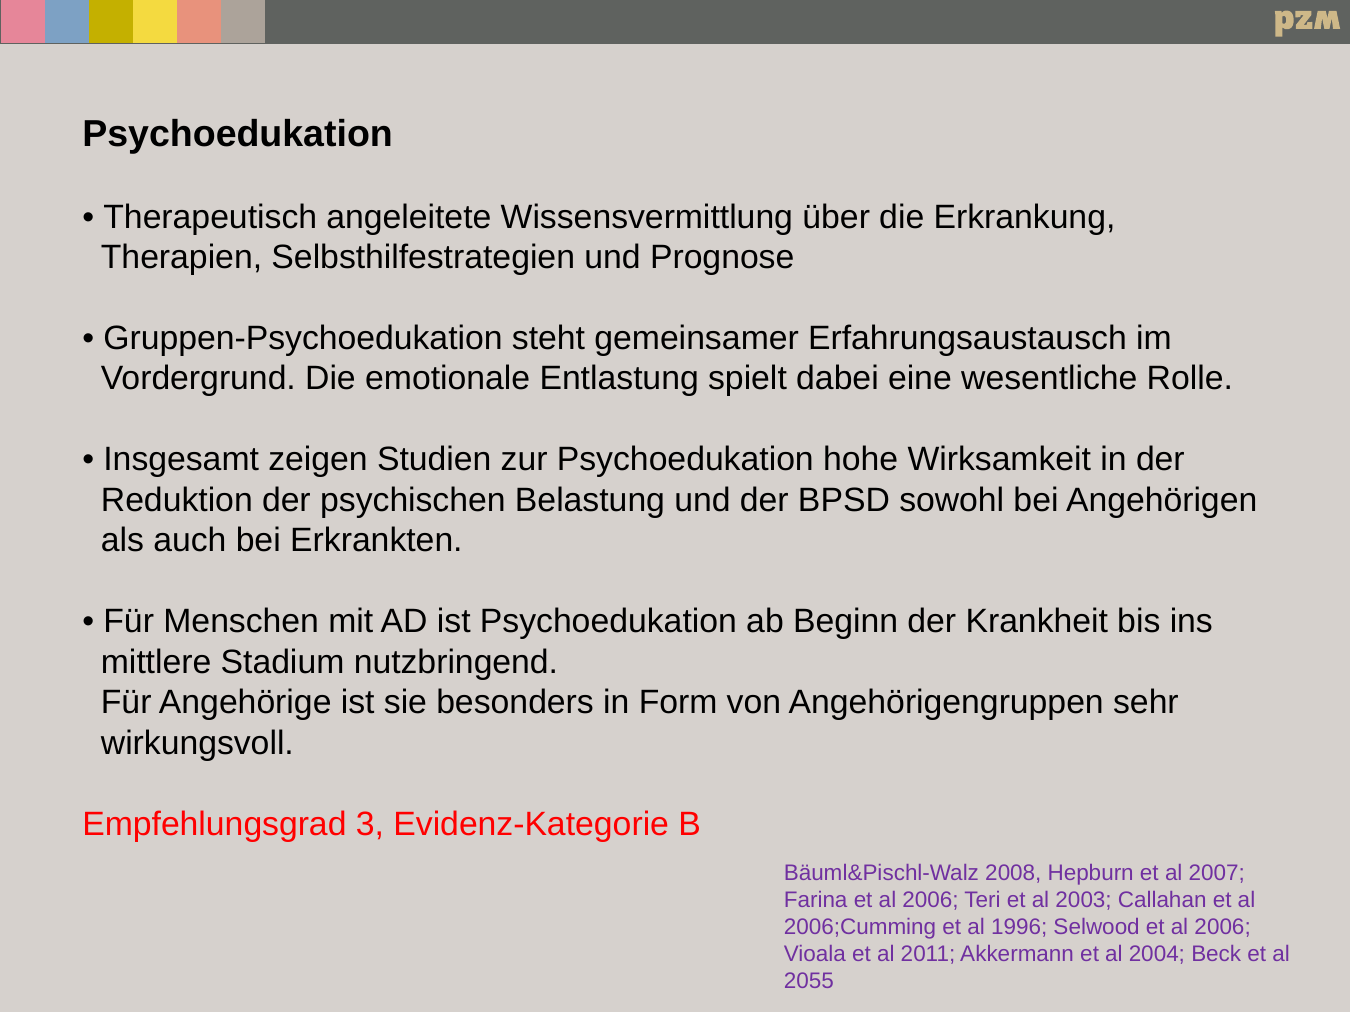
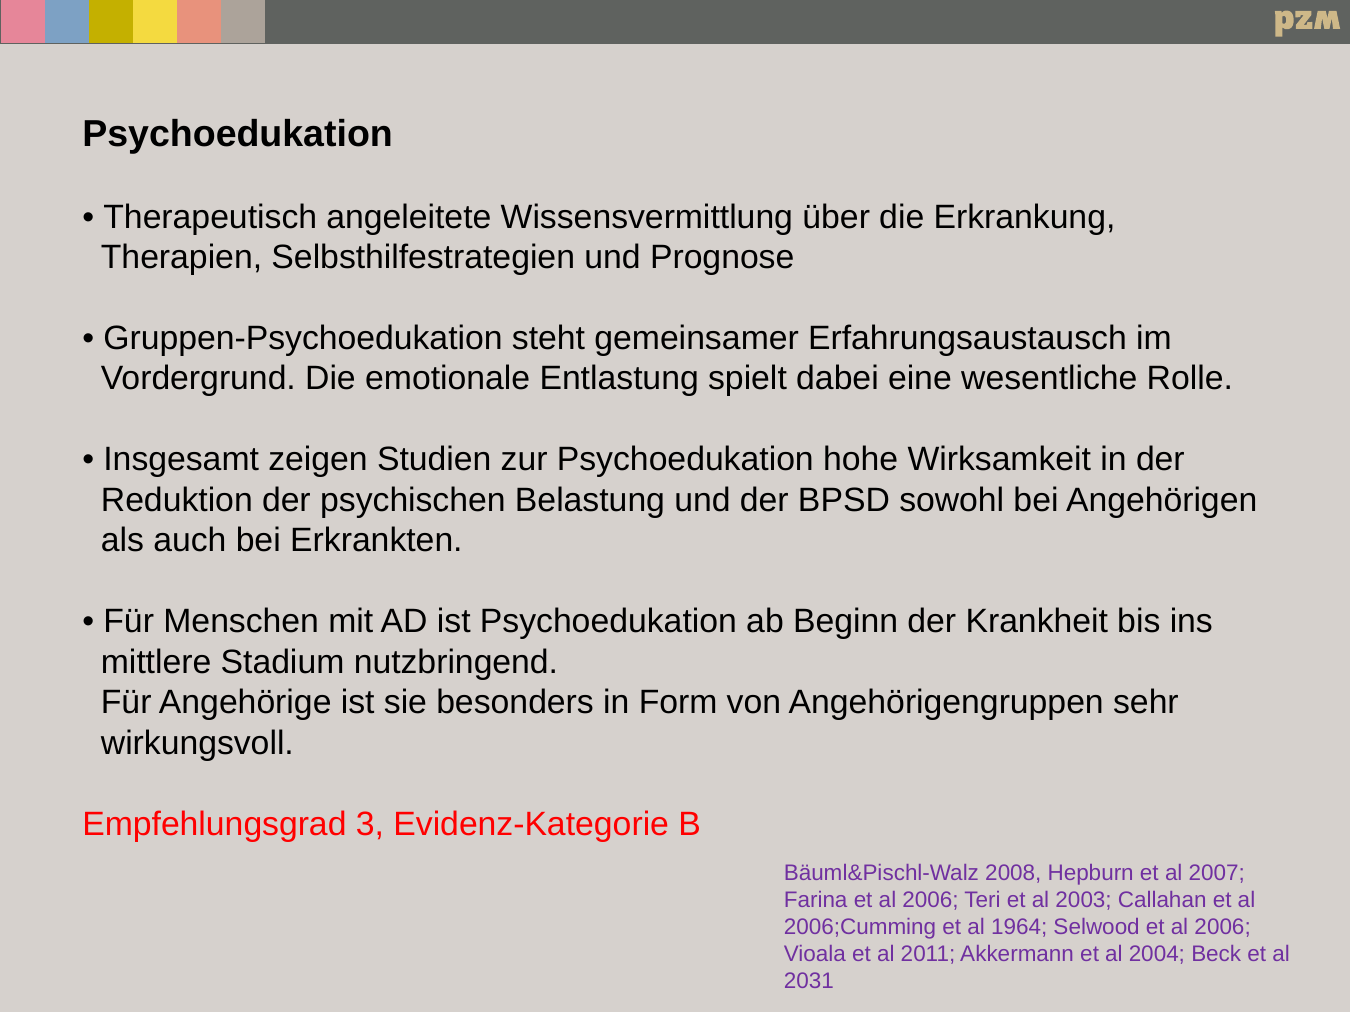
1996: 1996 -> 1964
2055: 2055 -> 2031
